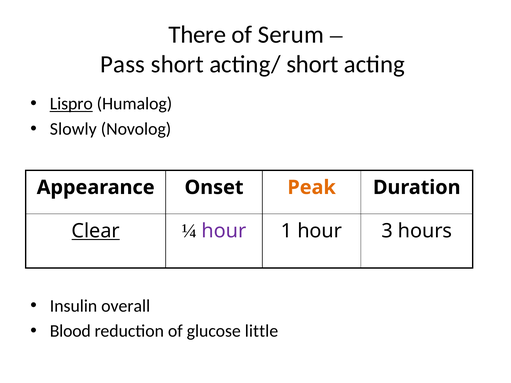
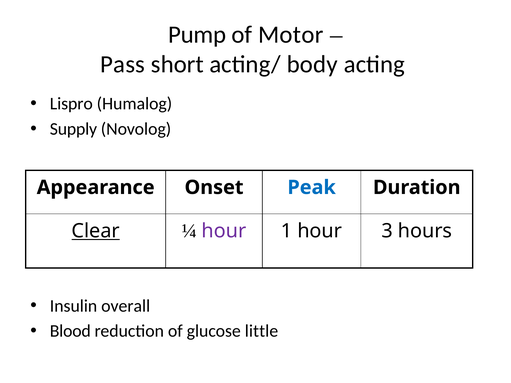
There: There -> Pump
Serum: Serum -> Motor
acting/ short: short -> body
Lispro underline: present -> none
Slowly: Slowly -> Supply
Peak colour: orange -> blue
